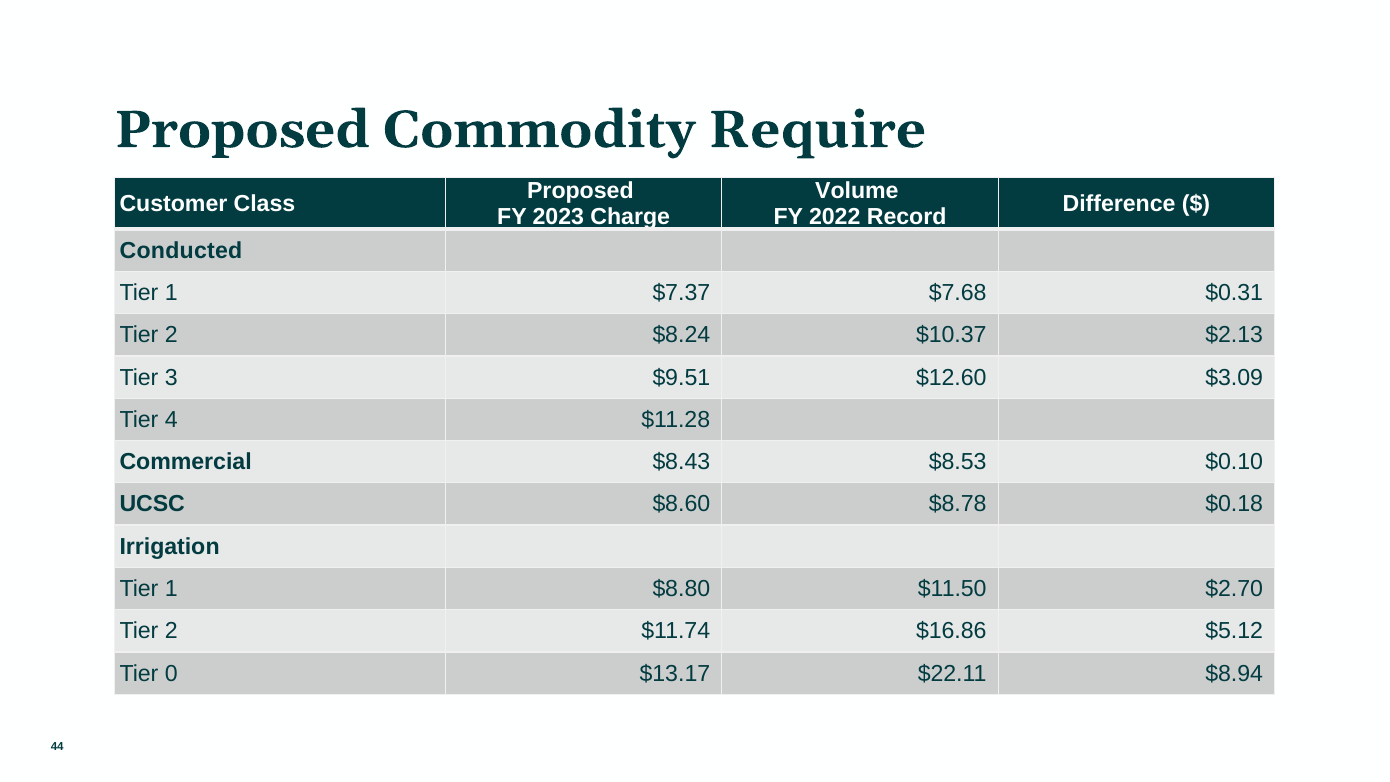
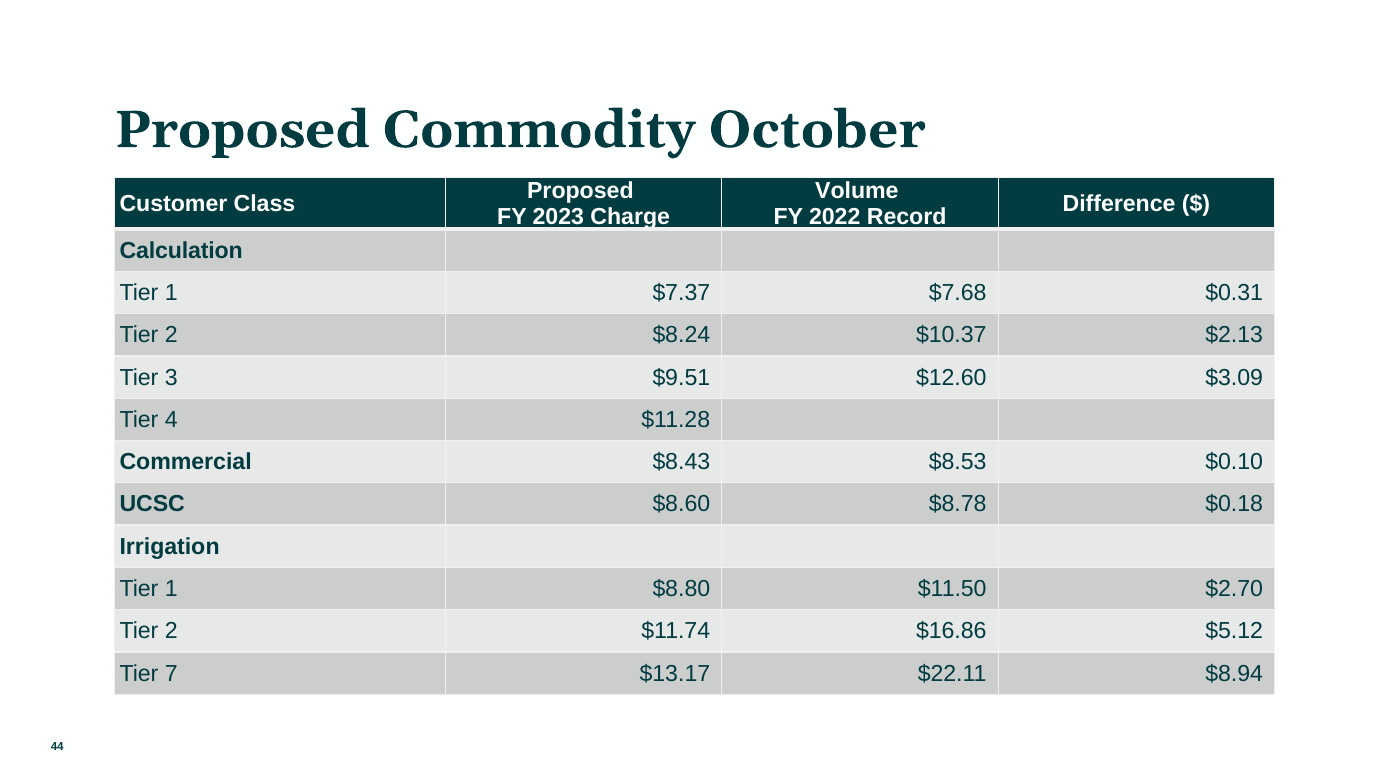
Require: Require -> October
Conducted: Conducted -> Calculation
0: 0 -> 7
